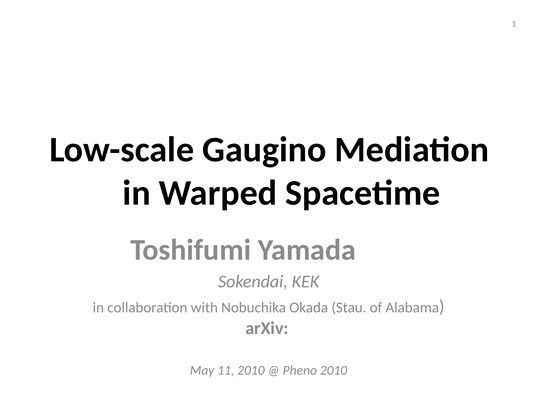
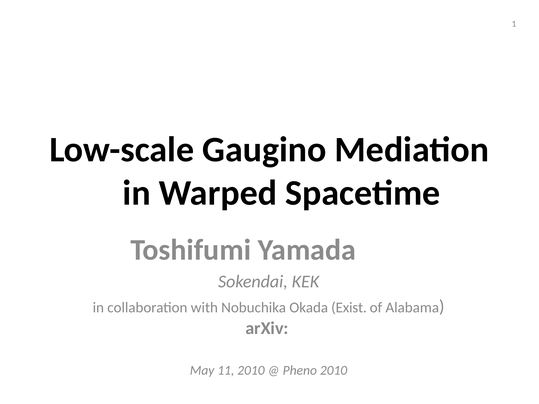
Stau: Stau -> Exist
